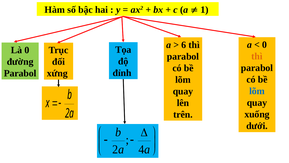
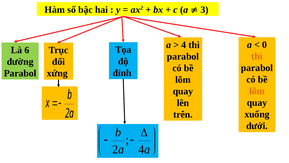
1: 1 -> 3
6 at (184, 45): 6 -> 4
Là 0: 0 -> 6
lõm at (257, 91) colour: blue -> orange
